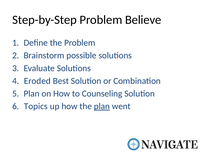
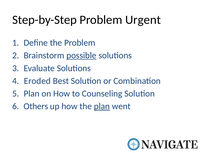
Believe: Believe -> Urgent
possible underline: none -> present
Topics: Topics -> Others
